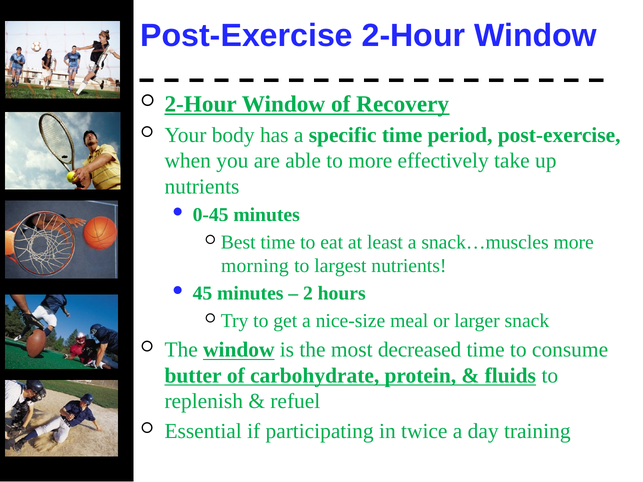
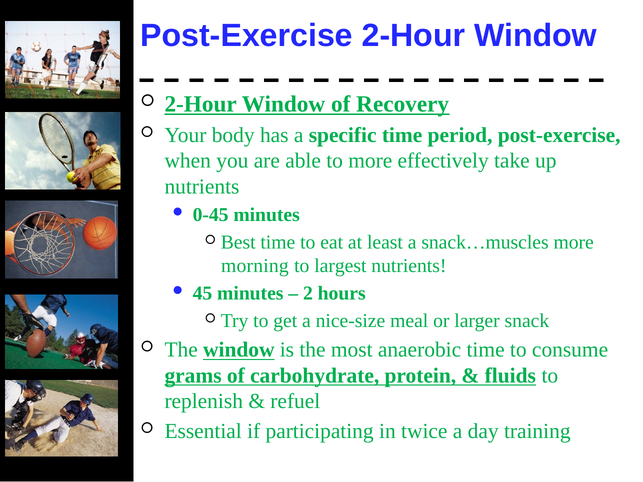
decreased: decreased -> anaerobic
butter: butter -> grams
